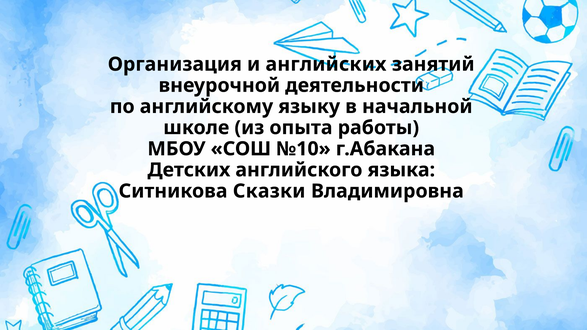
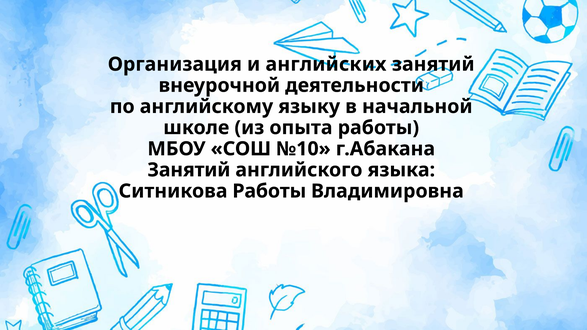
Детских at (189, 170): Детских -> Занятий
Ситникова Сказки: Сказки -> Работы
